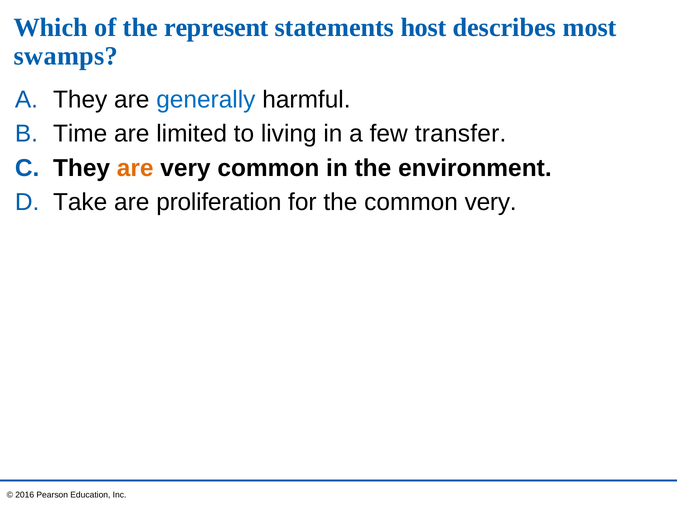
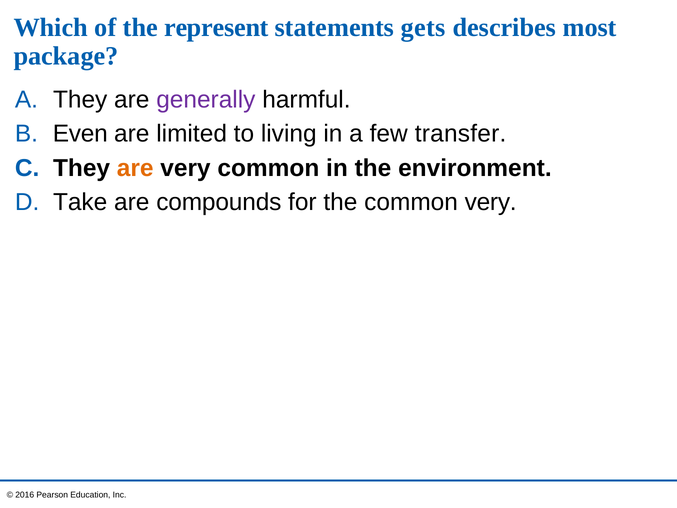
host: host -> gets
swamps: swamps -> package
generally colour: blue -> purple
Time: Time -> Even
proliferation: proliferation -> compounds
